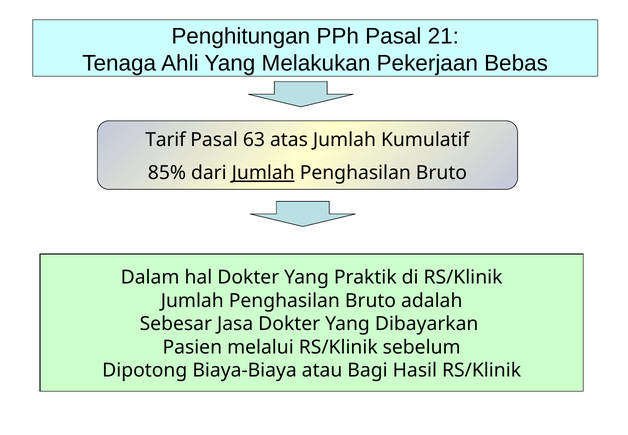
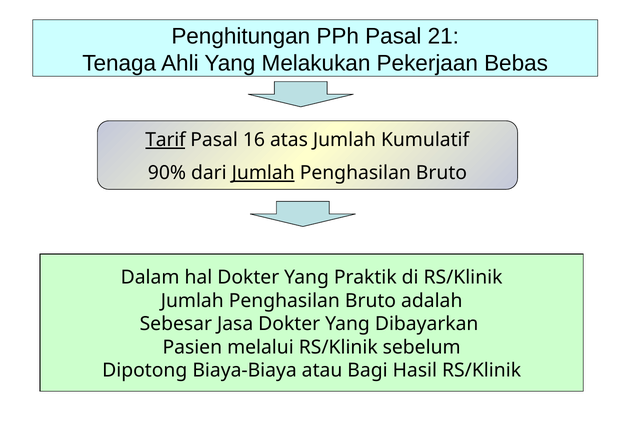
Tarif underline: none -> present
63: 63 -> 16
85%: 85% -> 90%
